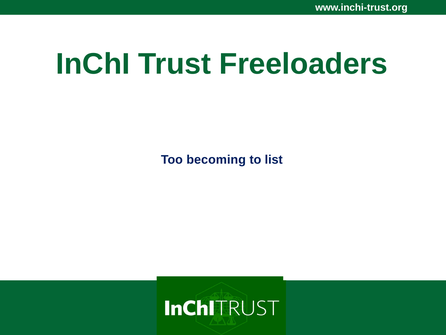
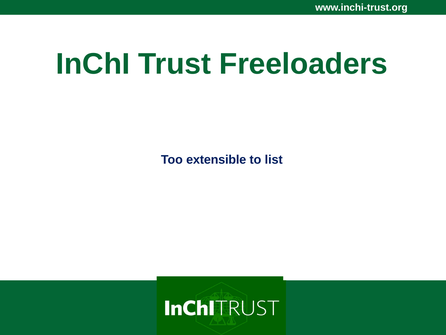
becoming: becoming -> extensible
